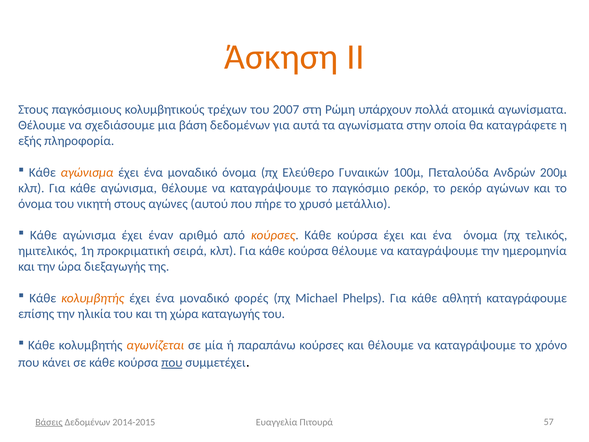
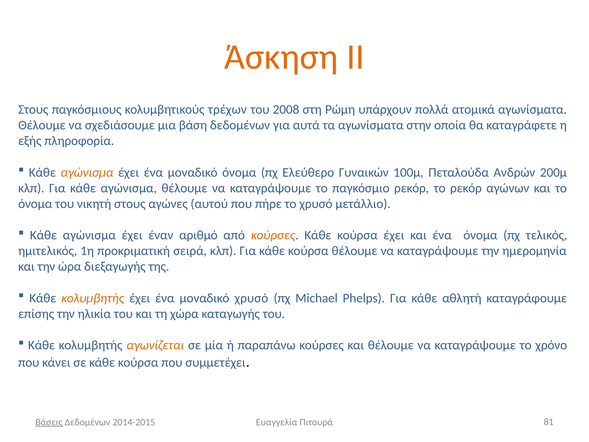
2007: 2007 -> 2008
μοναδικό φορές: φορές -> χρυσό
που at (172, 362) underline: present -> none
57: 57 -> 81
